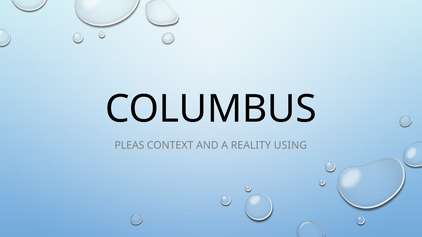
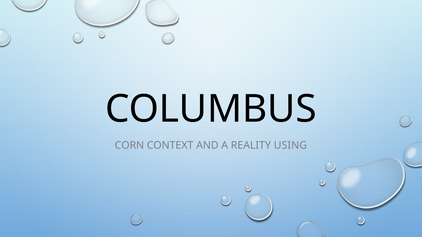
PLEAS: PLEAS -> CORN
